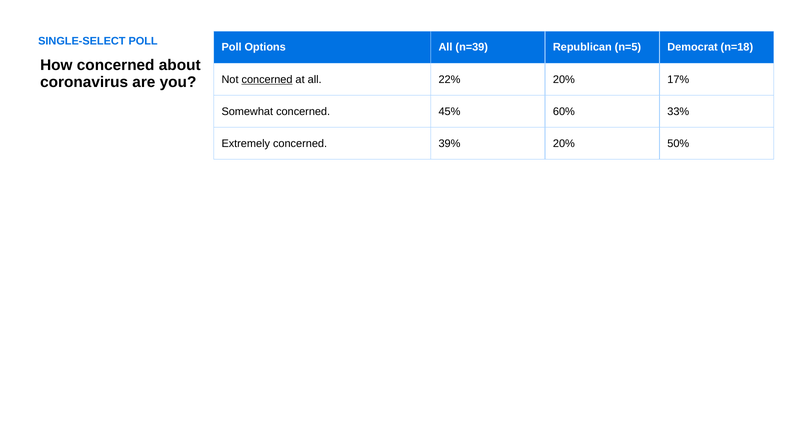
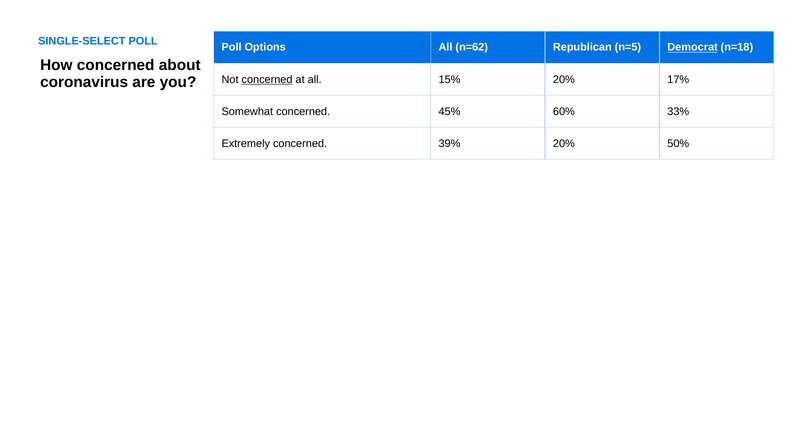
n=39: n=39 -> n=62
Democrat underline: none -> present
22%: 22% -> 15%
